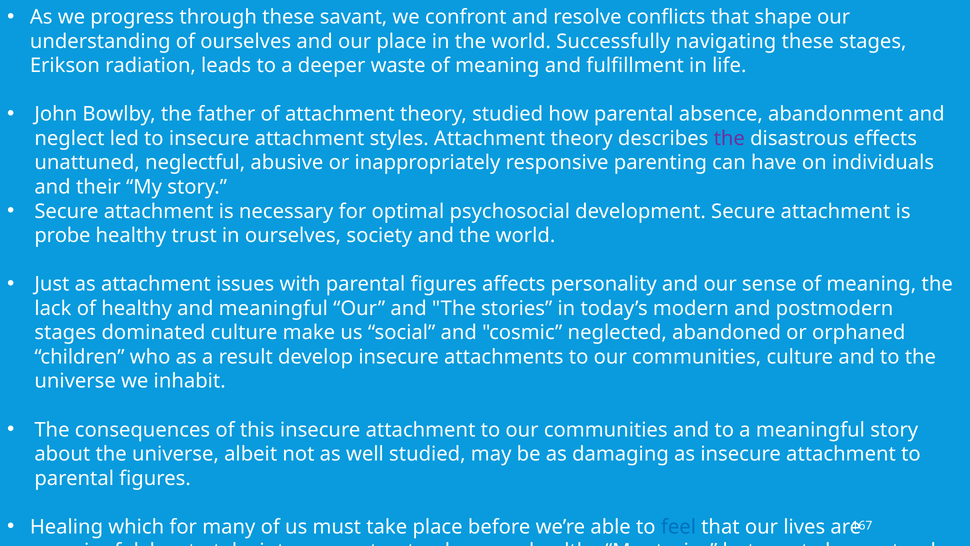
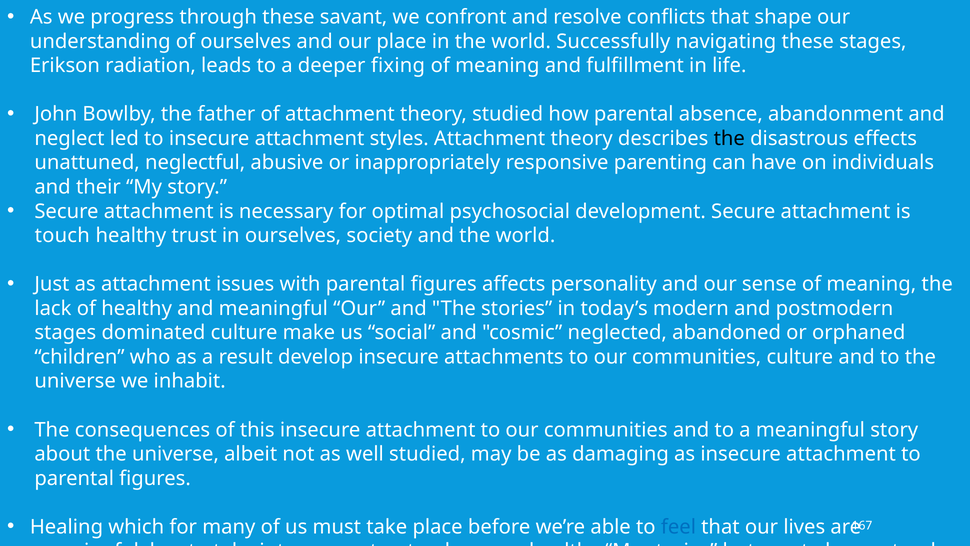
waste: waste -> fixing
the at (729, 138) colour: purple -> black
probe: probe -> touch
